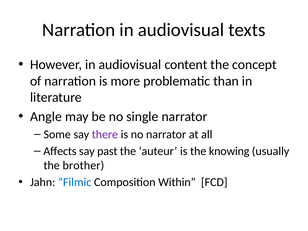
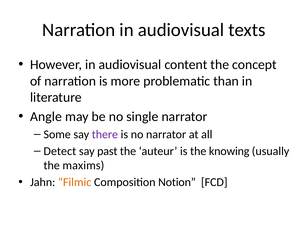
Affects: Affects -> Detect
brother: brother -> maxims
Filmic colour: blue -> orange
Within: Within -> Notion
